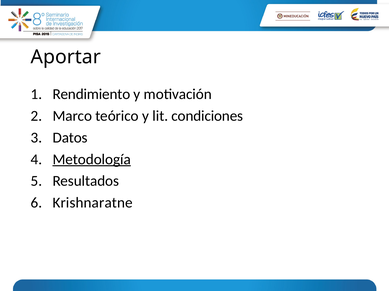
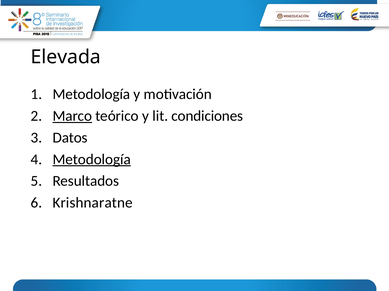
Aportar: Aportar -> Elevada
Rendimiento at (91, 94): Rendimiento -> Metodología
Marco underline: none -> present
